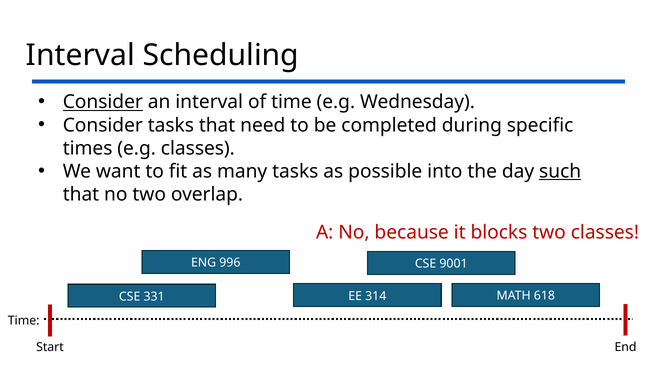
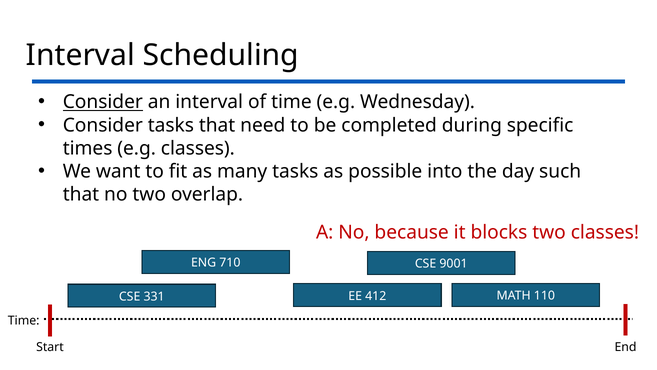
such underline: present -> none
996: 996 -> 710
314: 314 -> 412
618: 618 -> 110
